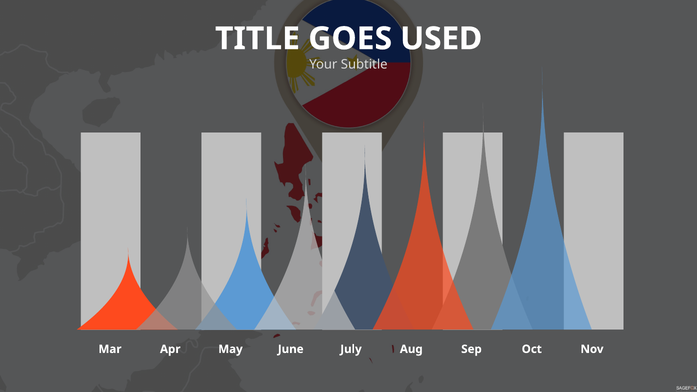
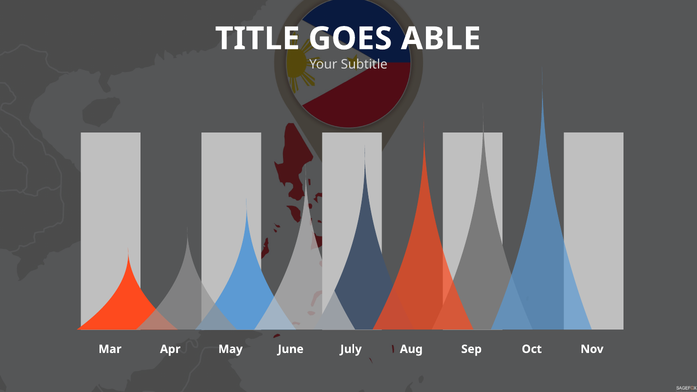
USED: USED -> ABLE
